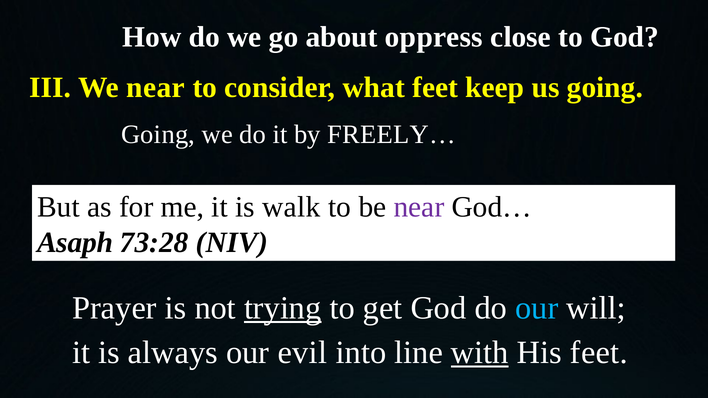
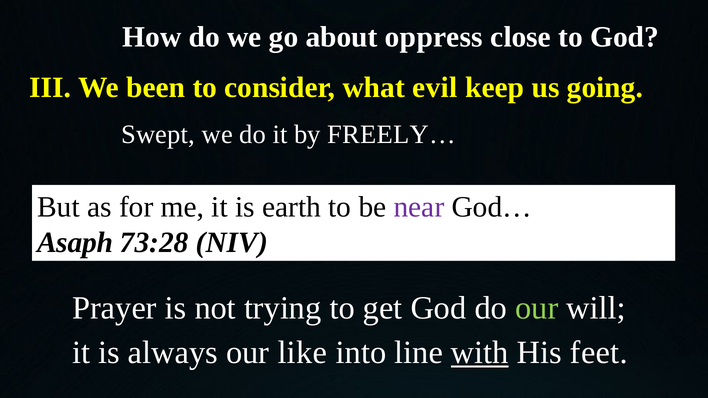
We near: near -> been
what feet: feet -> evil
Going at (158, 135): Going -> Swept
walk: walk -> earth
trying underline: present -> none
our at (537, 308) colour: light blue -> light green
evil: evil -> like
